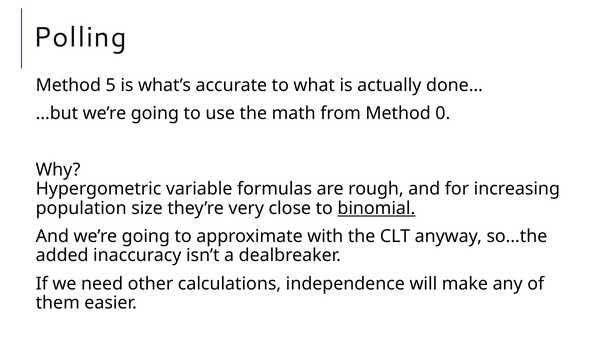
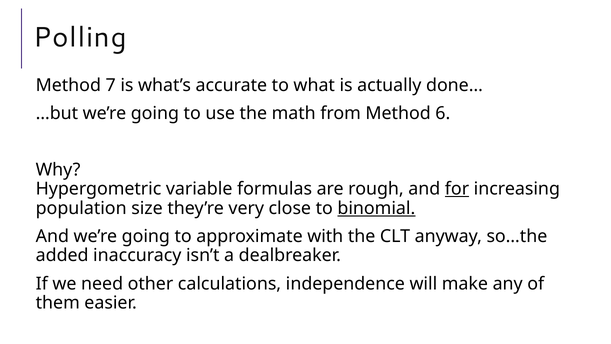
5: 5 -> 7
0: 0 -> 6
for underline: none -> present
